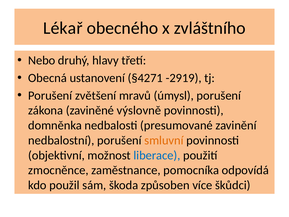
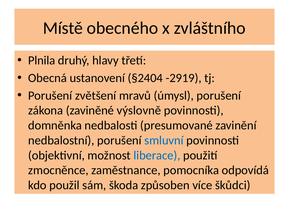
Lékař: Lékař -> Místě
Nebo: Nebo -> Plnila
§4271: §4271 -> §2404
smluvní colour: orange -> blue
